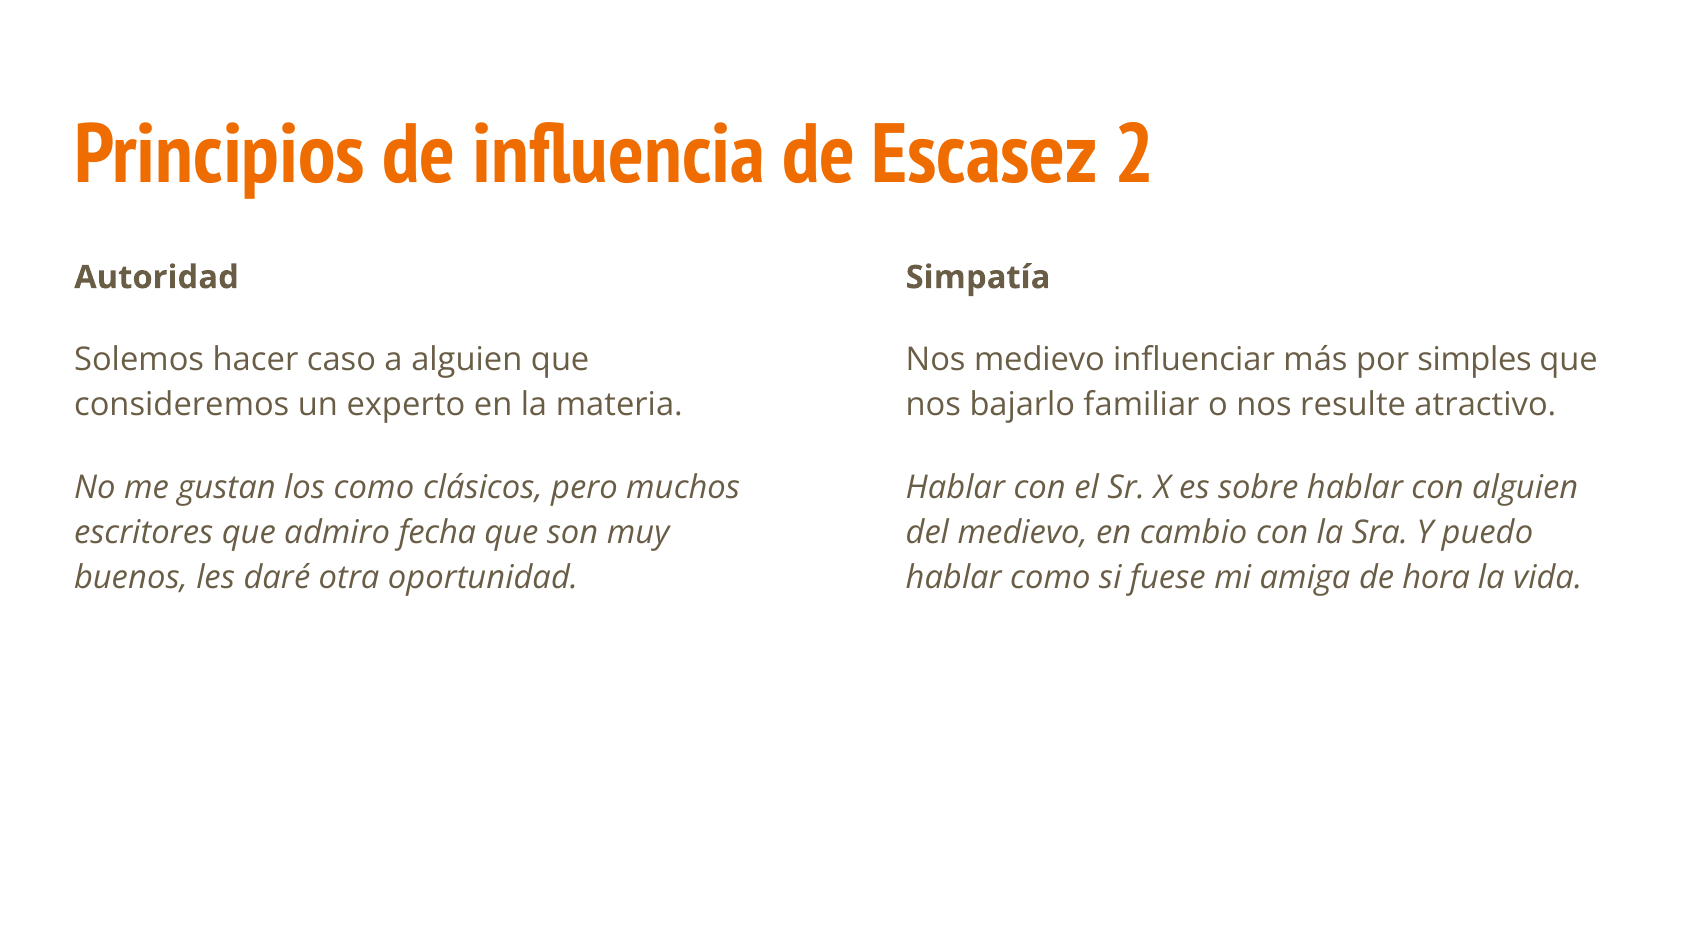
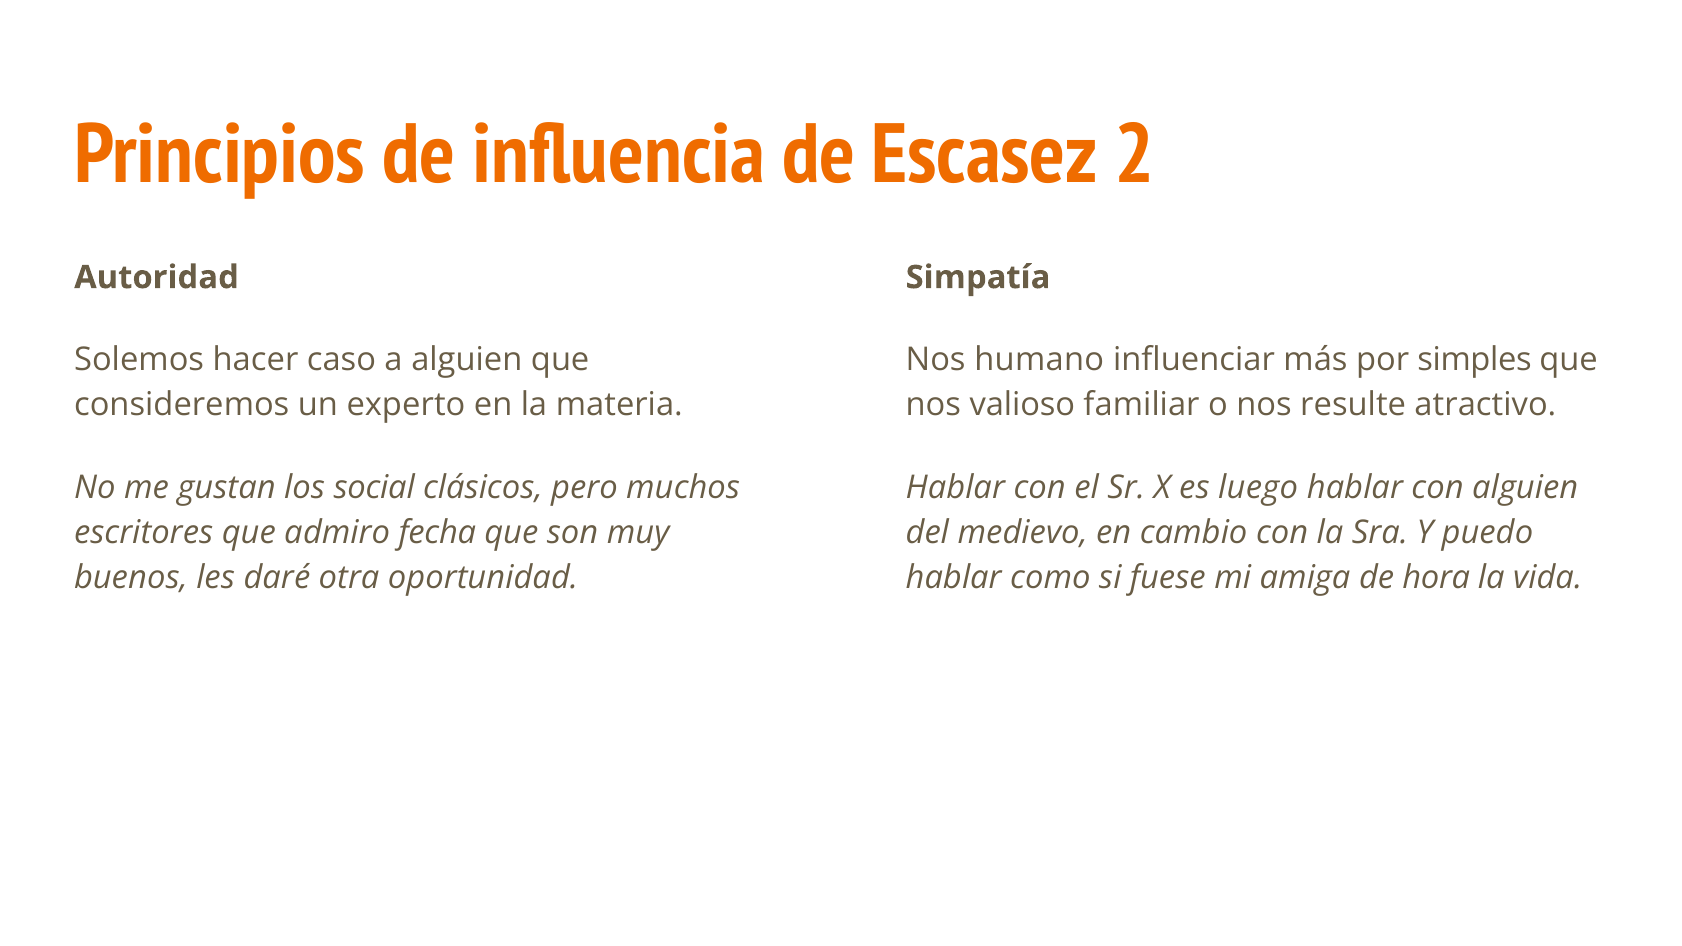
Nos medievo: medievo -> humano
bajarlo: bajarlo -> valioso
los como: como -> social
sobre: sobre -> luego
